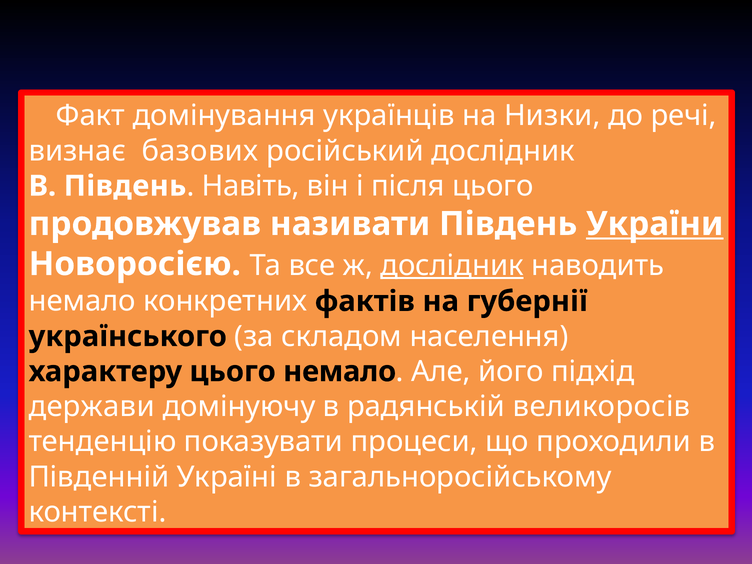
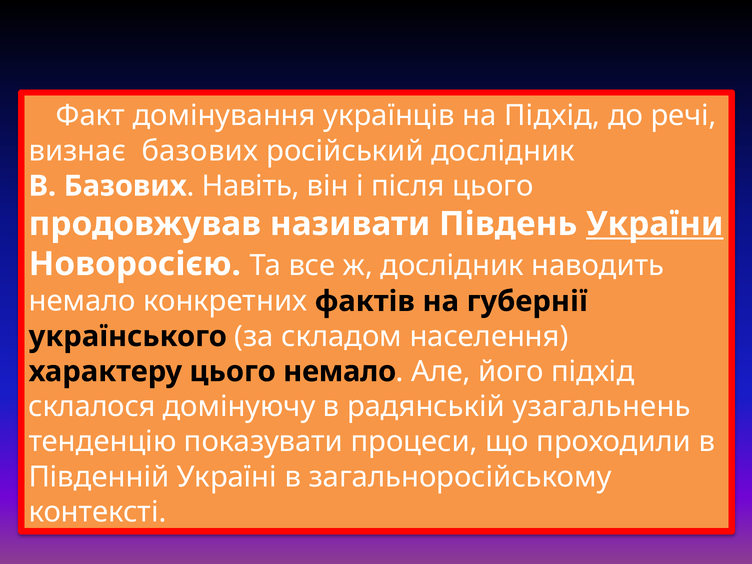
на Низки: Низки -> Підхід
В Південь: Південь -> Базових
дослідник at (452, 265) underline: present -> none
держави: держави -> склалося
великоросів: великоросів -> узагальнень
